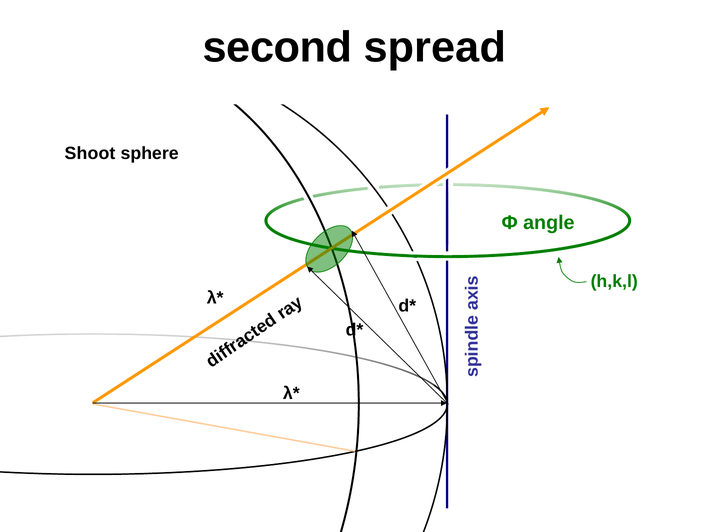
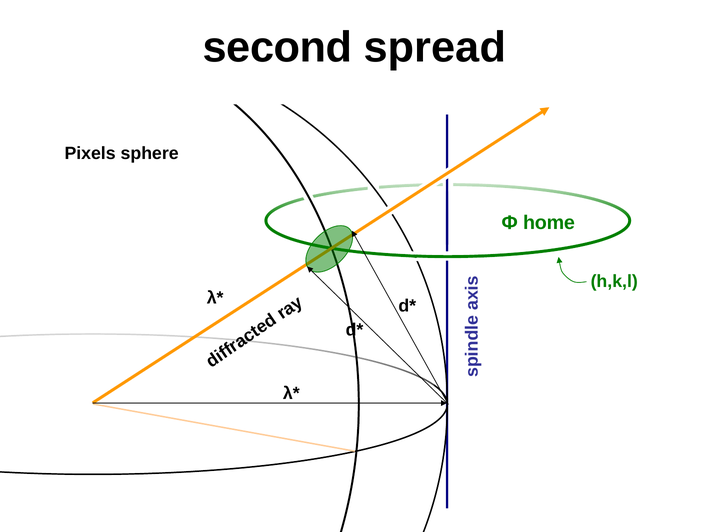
Shoot: Shoot -> Pixels
angle: angle -> home
